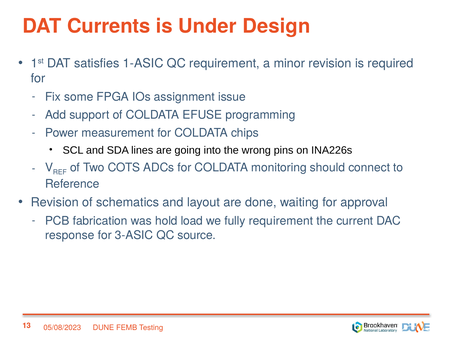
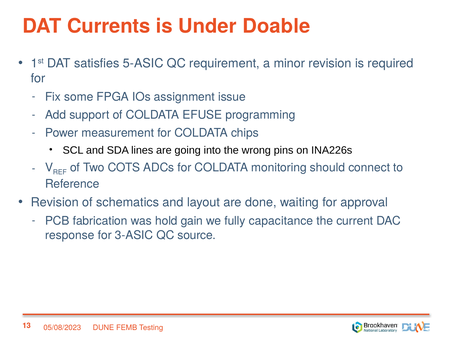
Design: Design -> Doable
1-ASIC: 1-ASIC -> 5-ASIC
load: load -> gain
fully requirement: requirement -> capacitance
